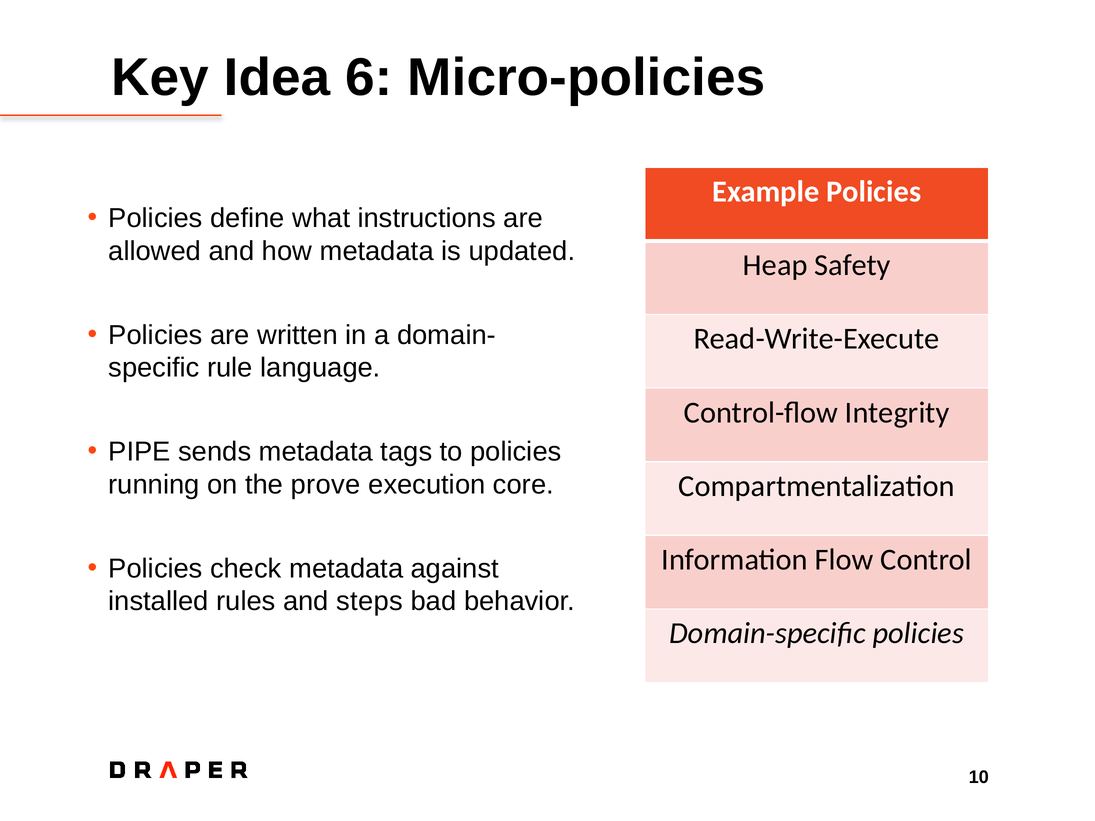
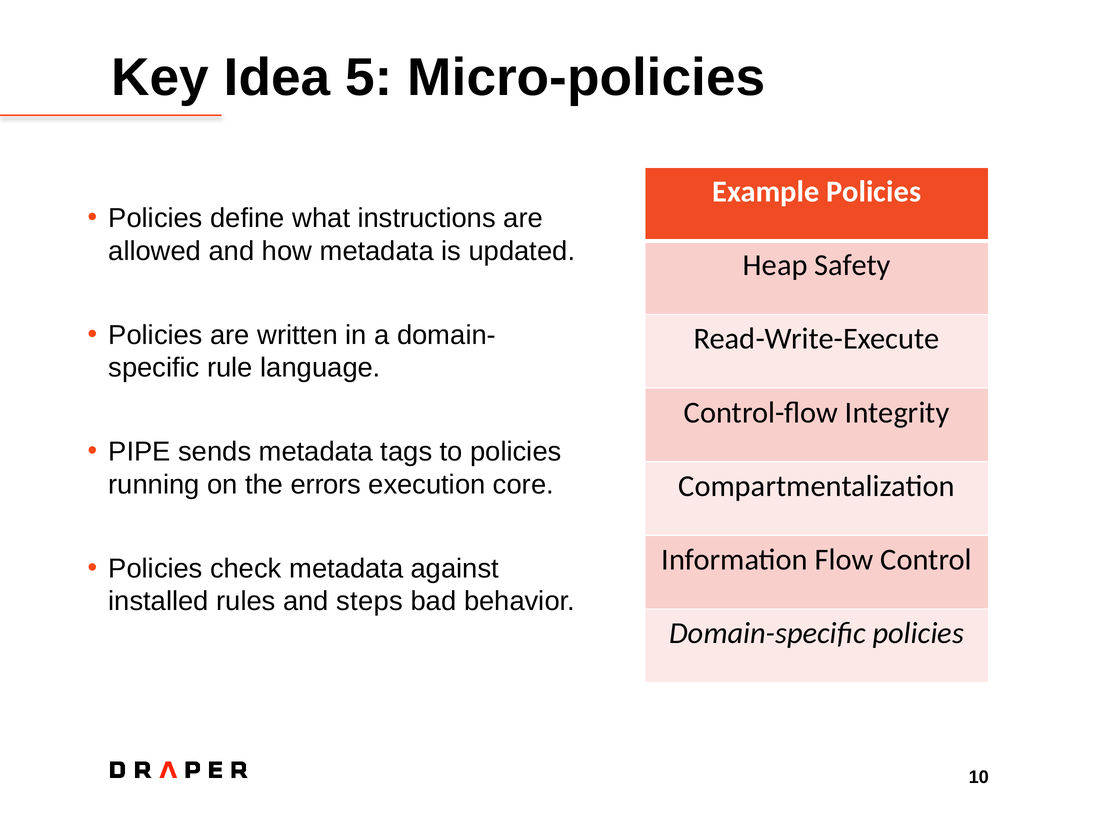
6: 6 -> 5
prove: prove -> errors
